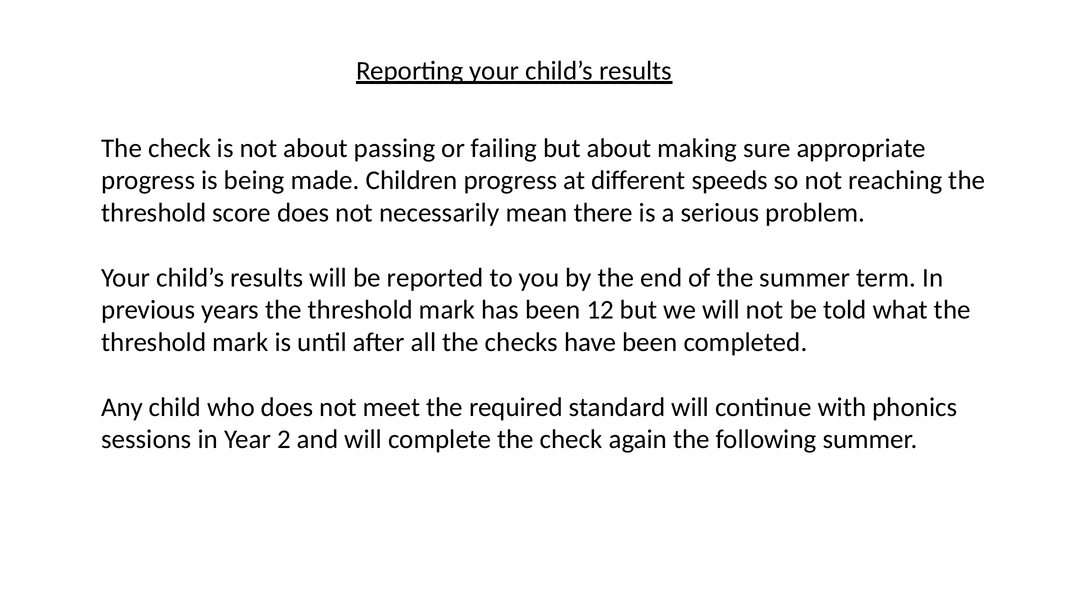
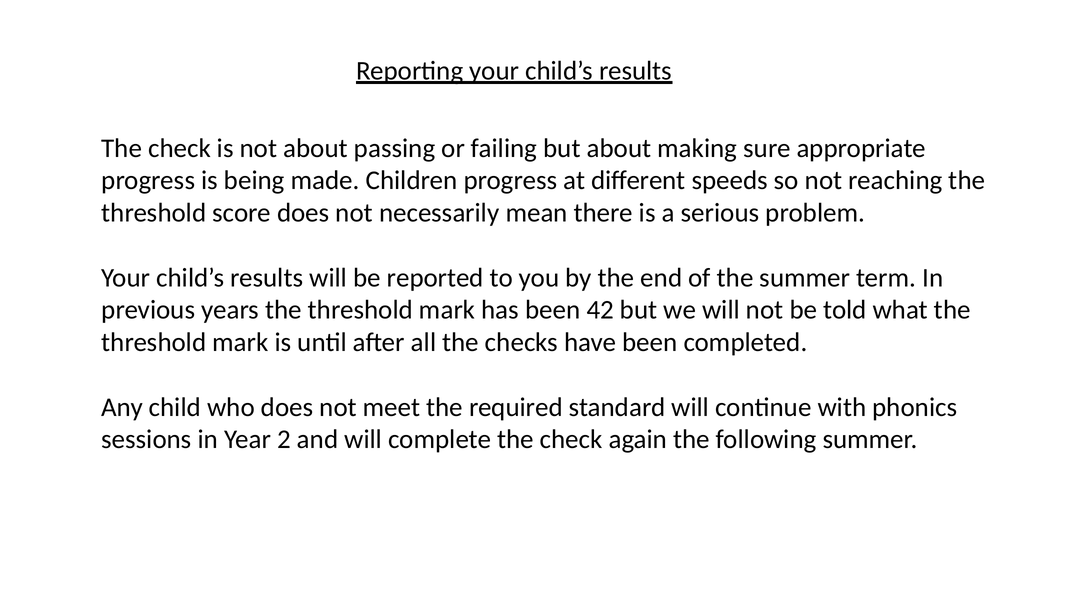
12: 12 -> 42
